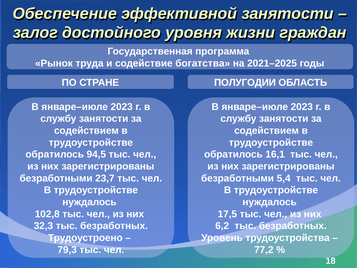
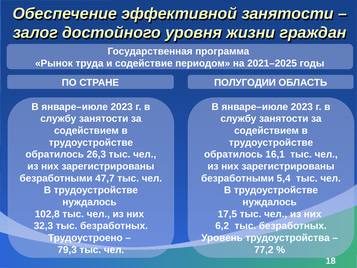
богатства: богатства -> периодом
94,5: 94,5 -> 26,3
23,7: 23,7 -> 47,7
